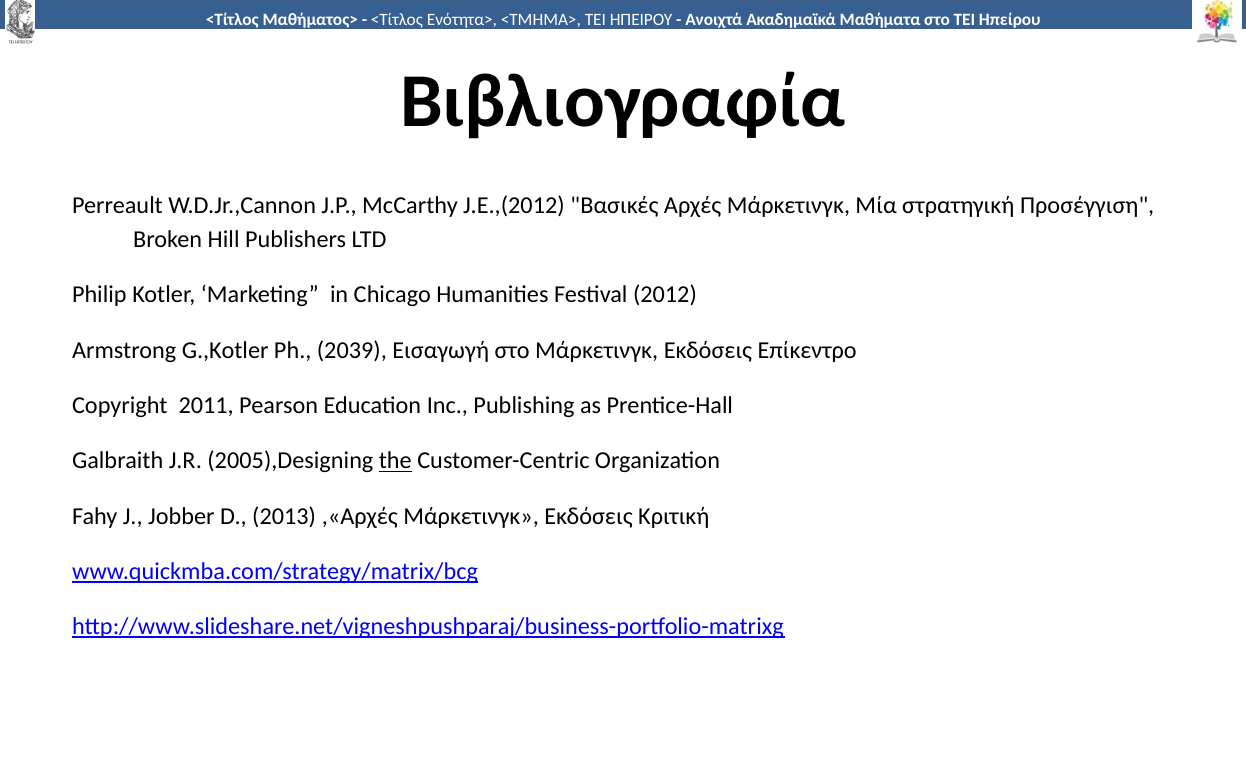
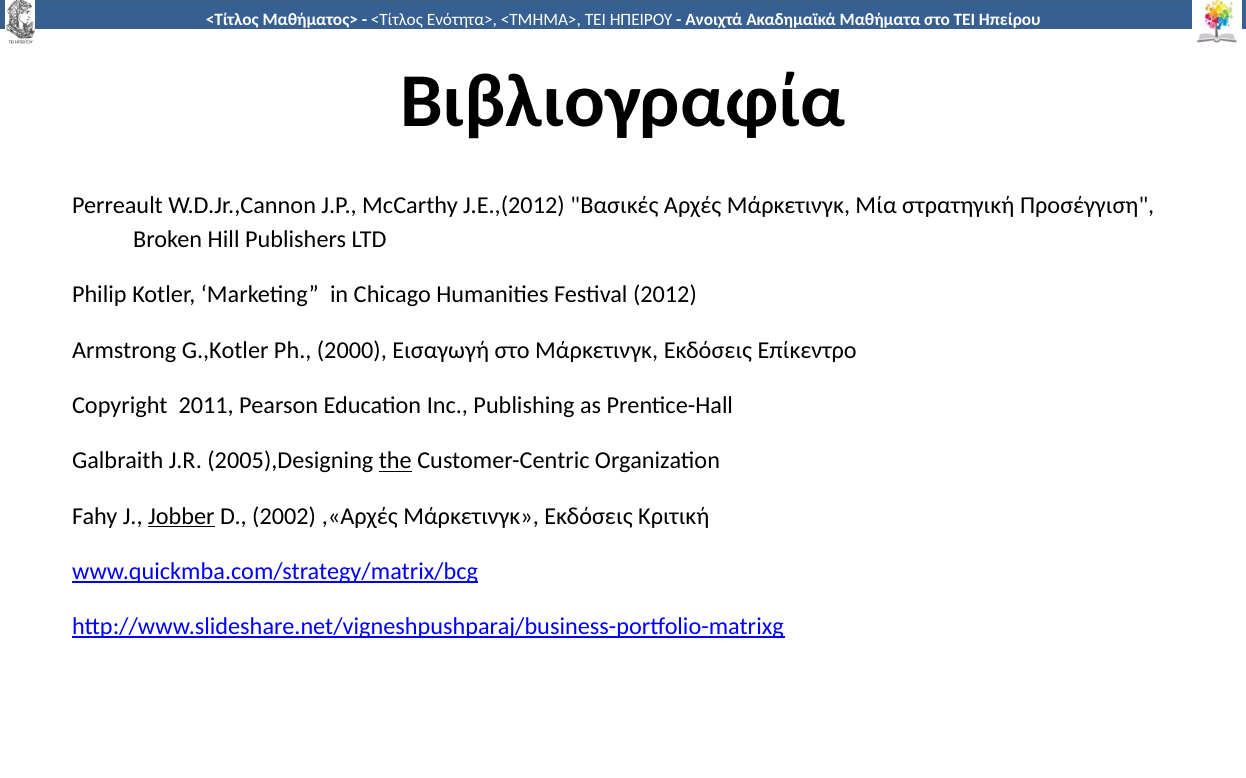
2039: 2039 -> 2000
Jobber underline: none -> present
2013: 2013 -> 2002
